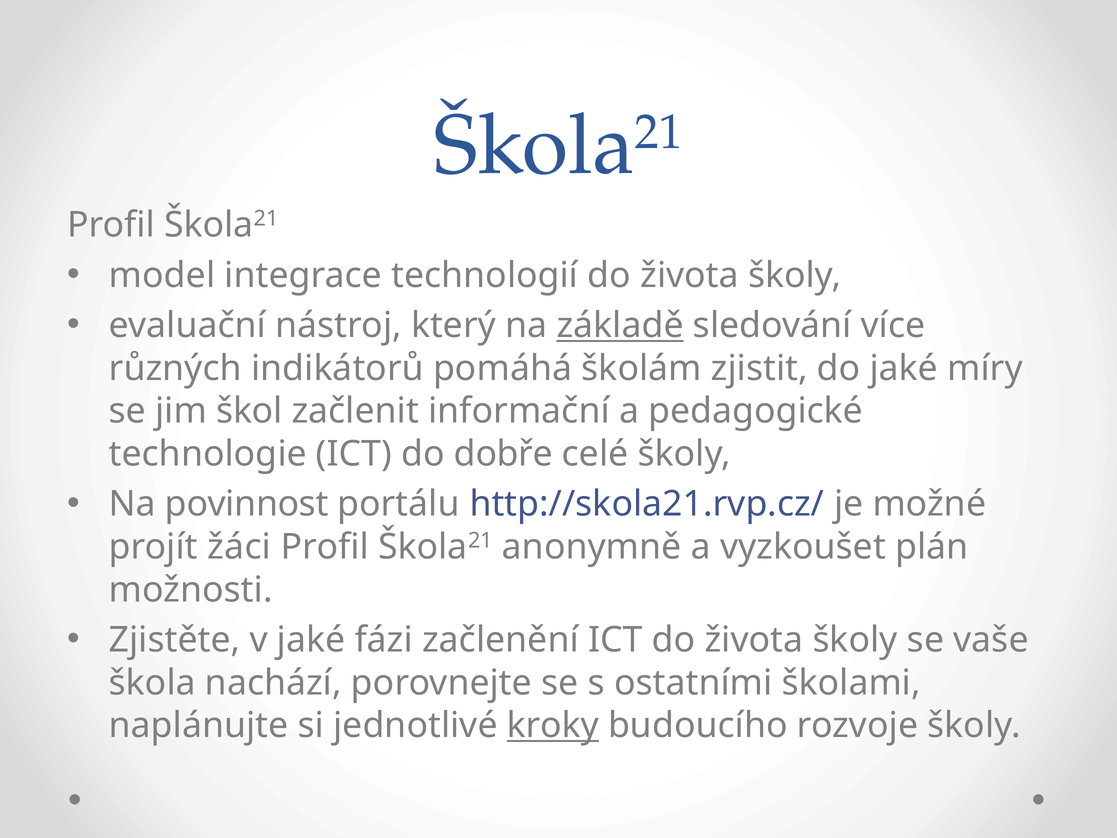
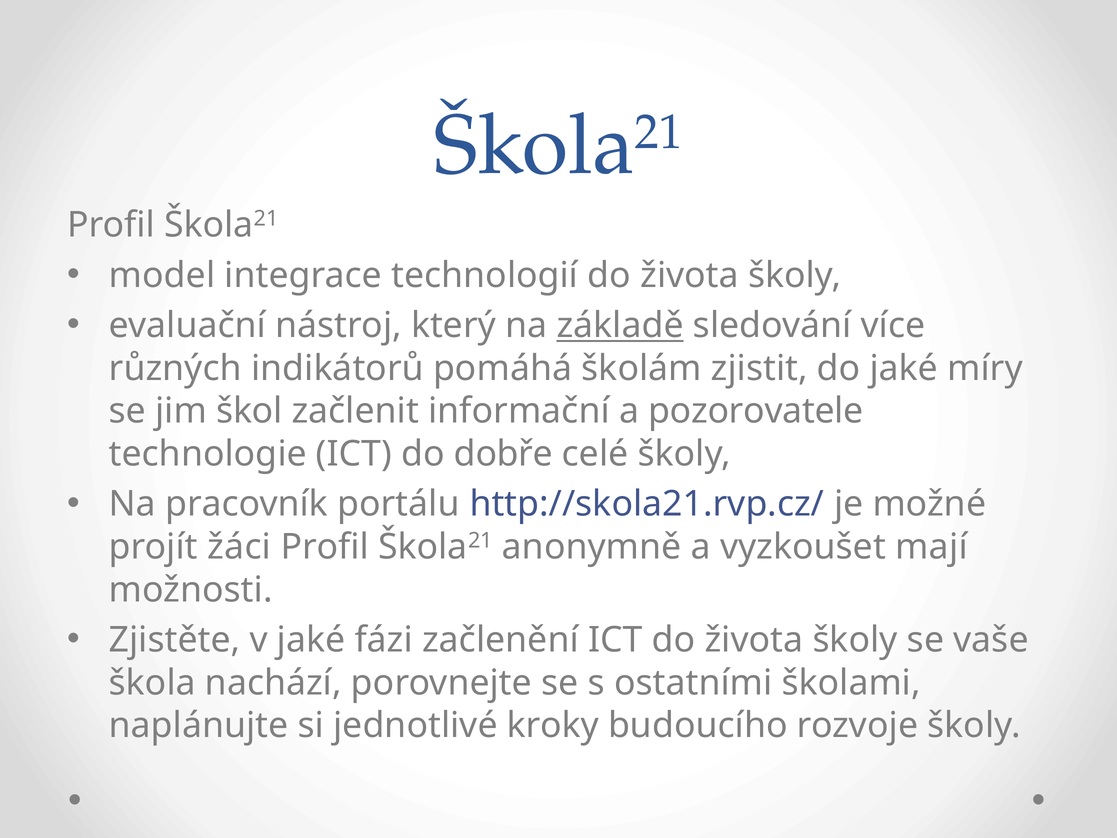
pedagogické: pedagogické -> pozorovatele
povinnost: povinnost -> pracovník
plán: plán -> mají
kroky underline: present -> none
